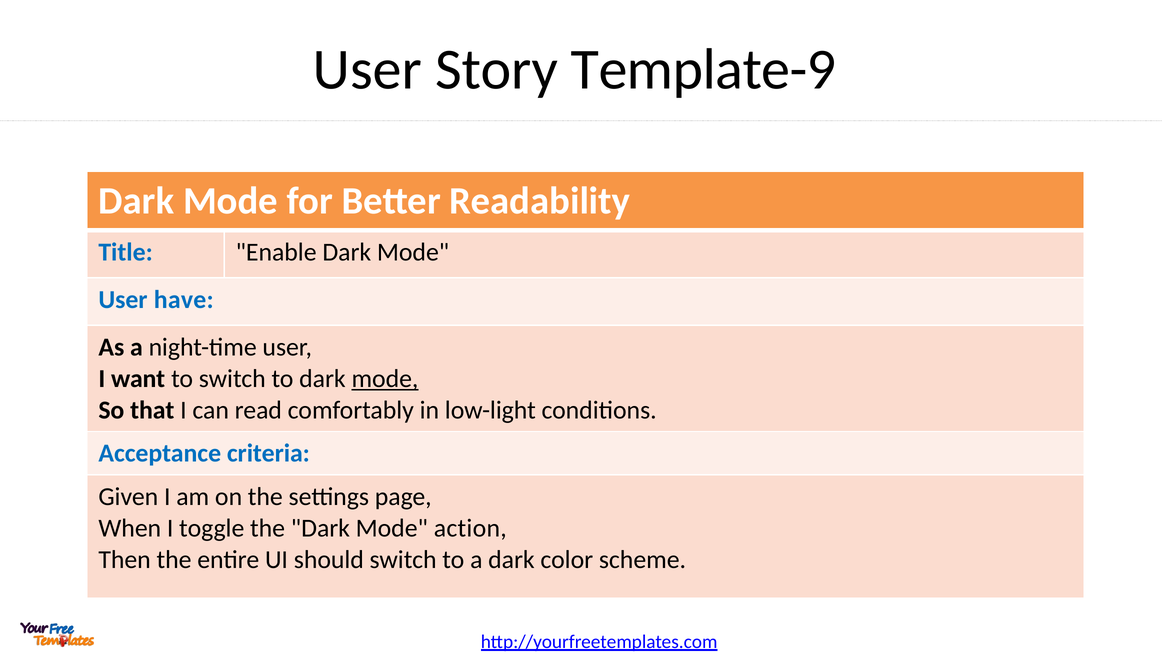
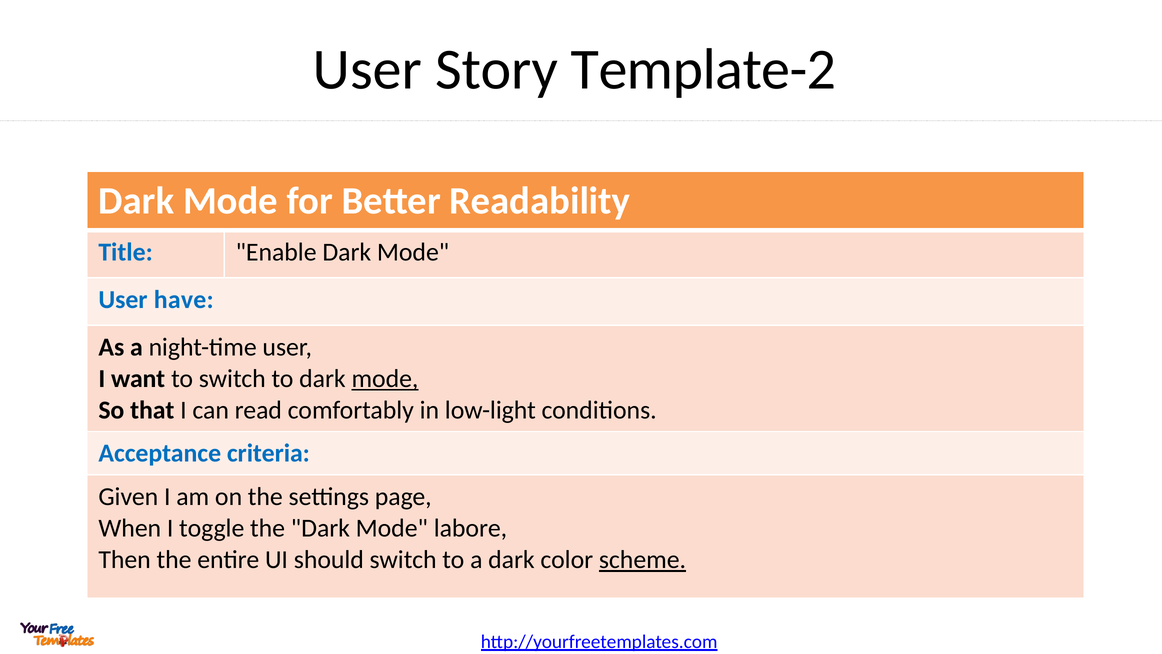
Template-9: Template-9 -> Template-2
action: action -> labore
scheme underline: none -> present
